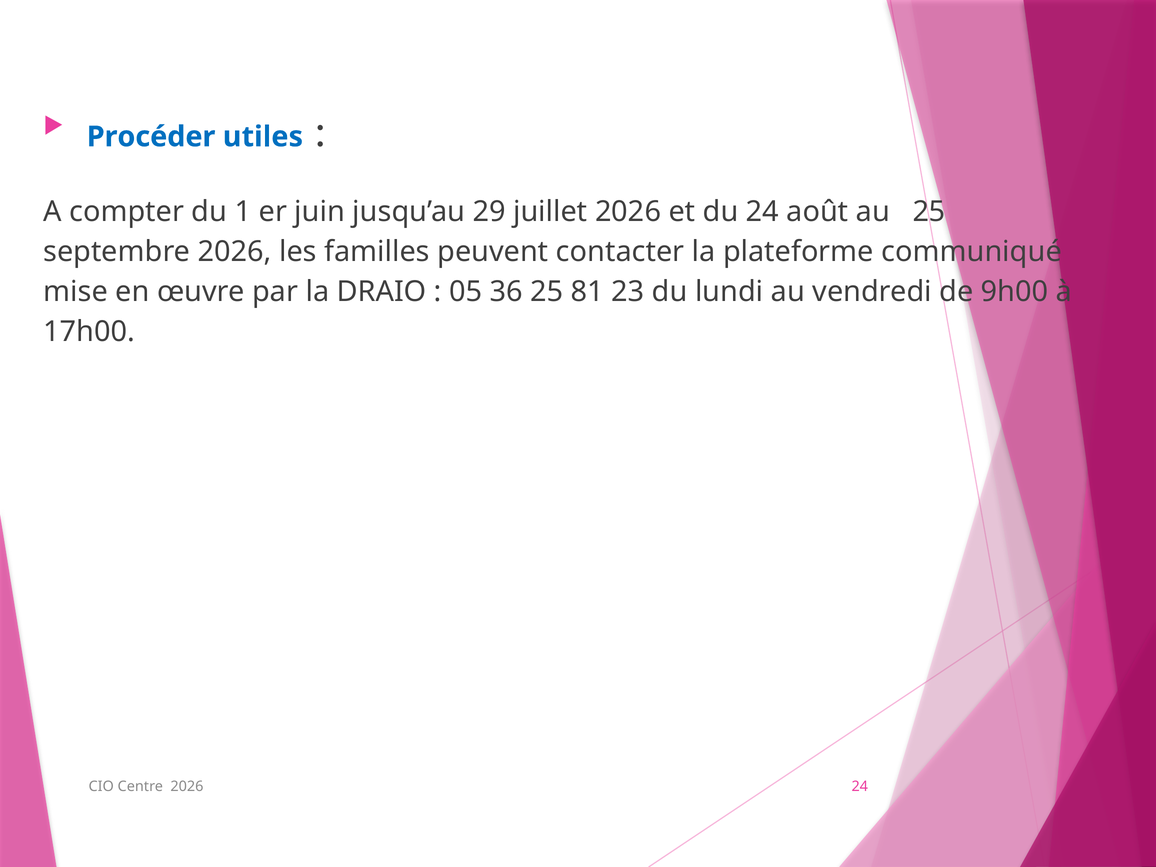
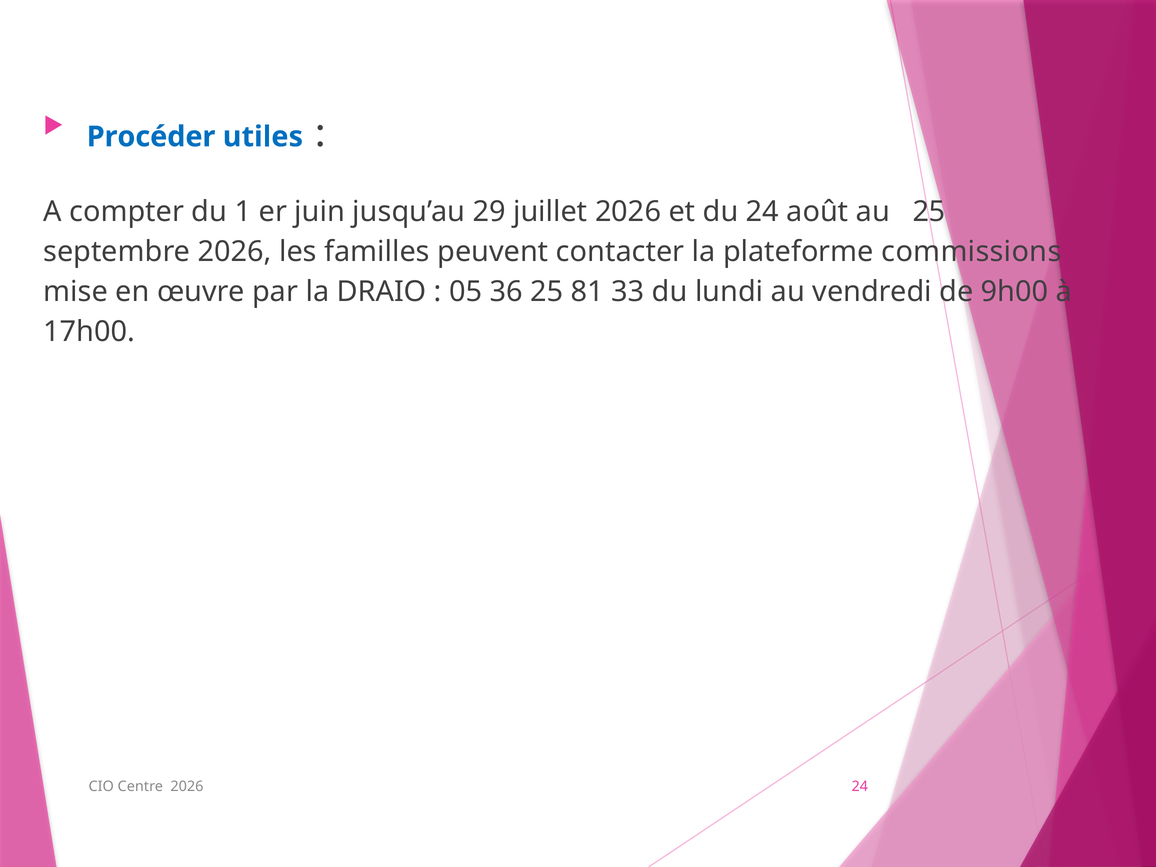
communiqué: communiqué -> commissions
23: 23 -> 33
